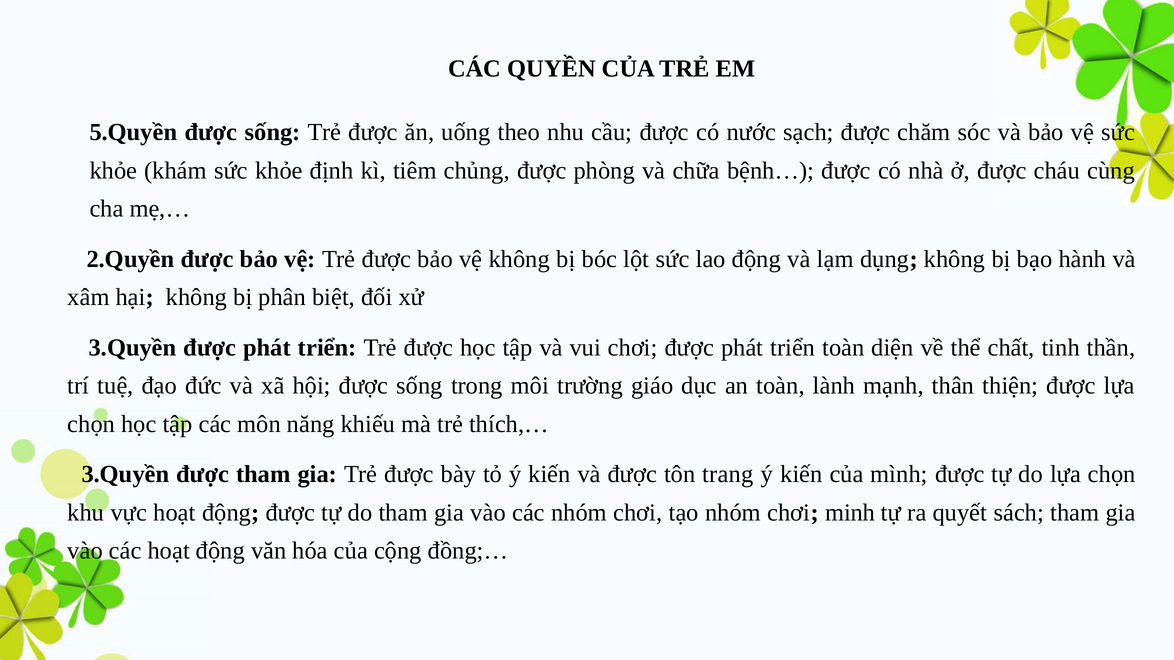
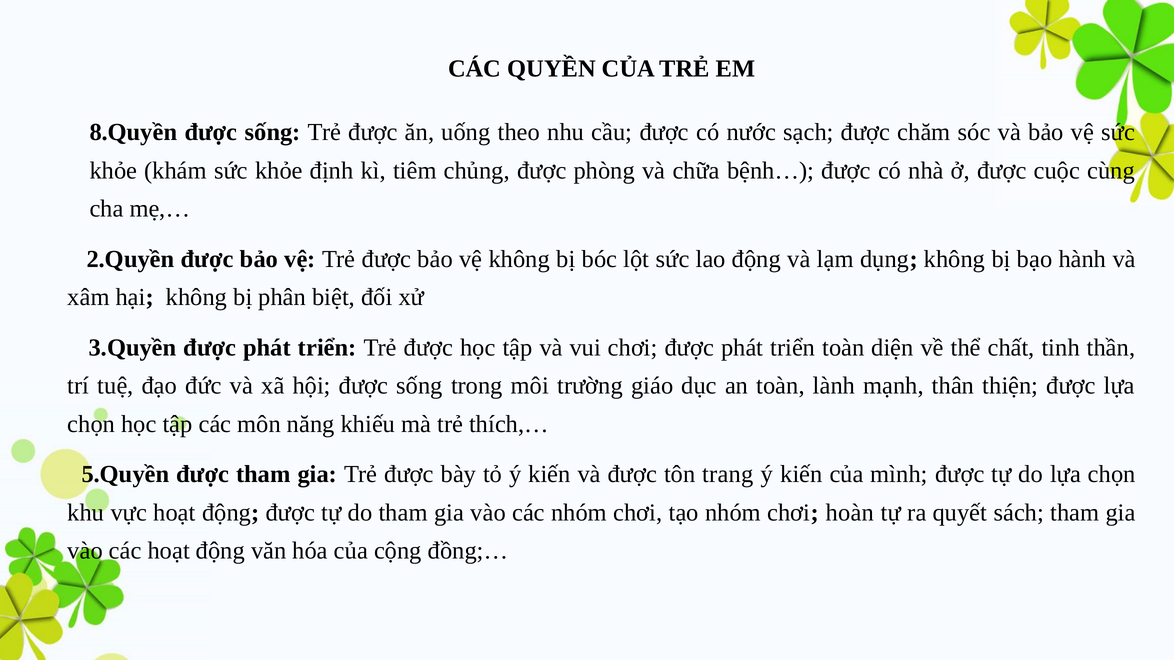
5.Quyền: 5.Quyền -> 8.Quyền
cháu: cháu -> cuộc
3.Quyền at (125, 475): 3.Quyền -> 5.Quyền
minh: minh -> hoàn
